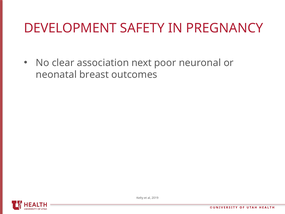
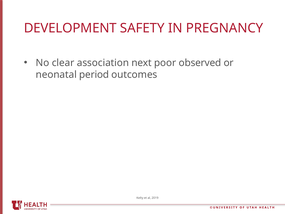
neuronal: neuronal -> observed
breast: breast -> period
